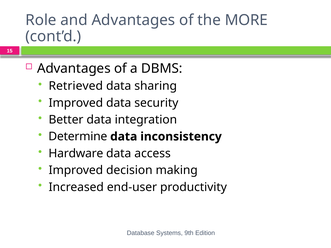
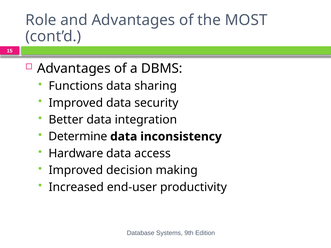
MORE: MORE -> MOST
Retrieved: Retrieved -> Functions
